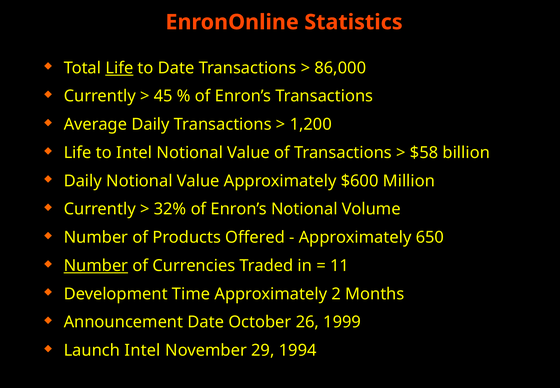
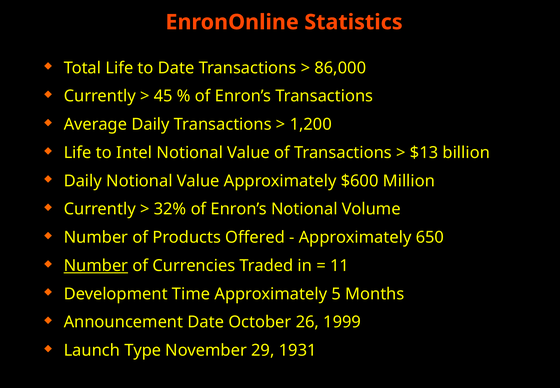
Life at (119, 68) underline: present -> none
$58: $58 -> $13
2: 2 -> 5
Launch Intel: Intel -> Type
1994: 1994 -> 1931
